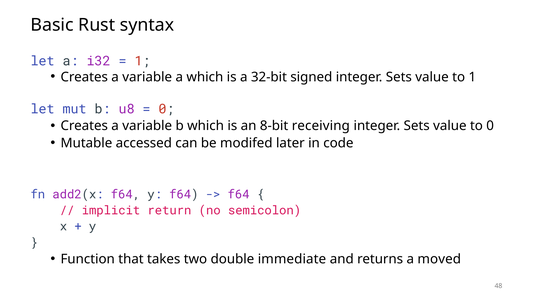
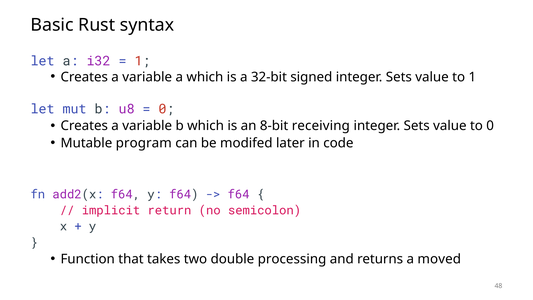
accessed: accessed -> program
immediate: immediate -> processing
